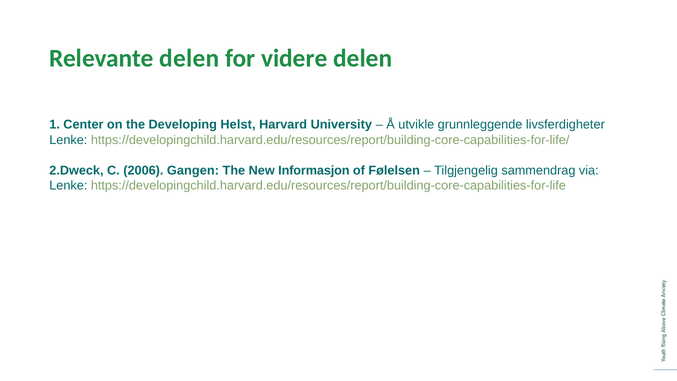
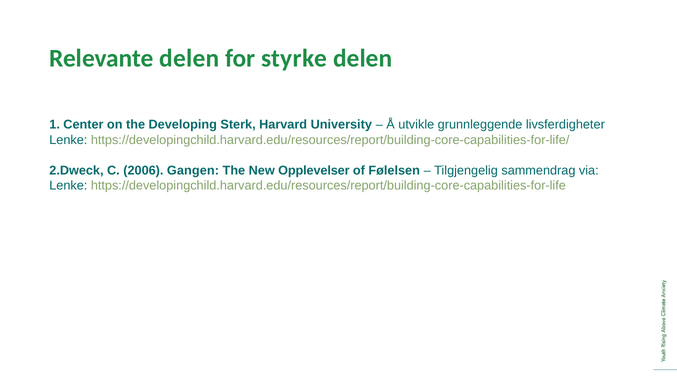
videre: videre -> styrke
Helst: Helst -> Sterk
Informasjon: Informasjon -> Opplevelser
